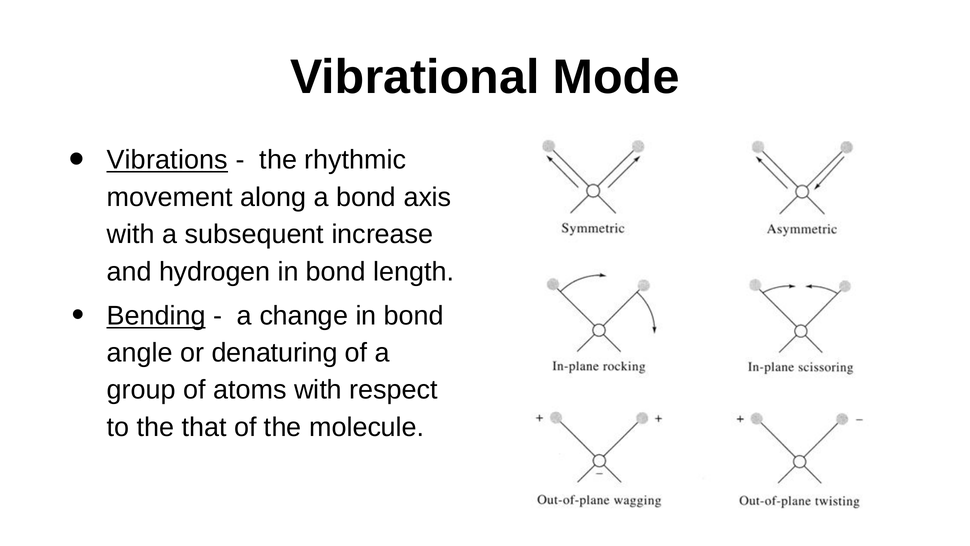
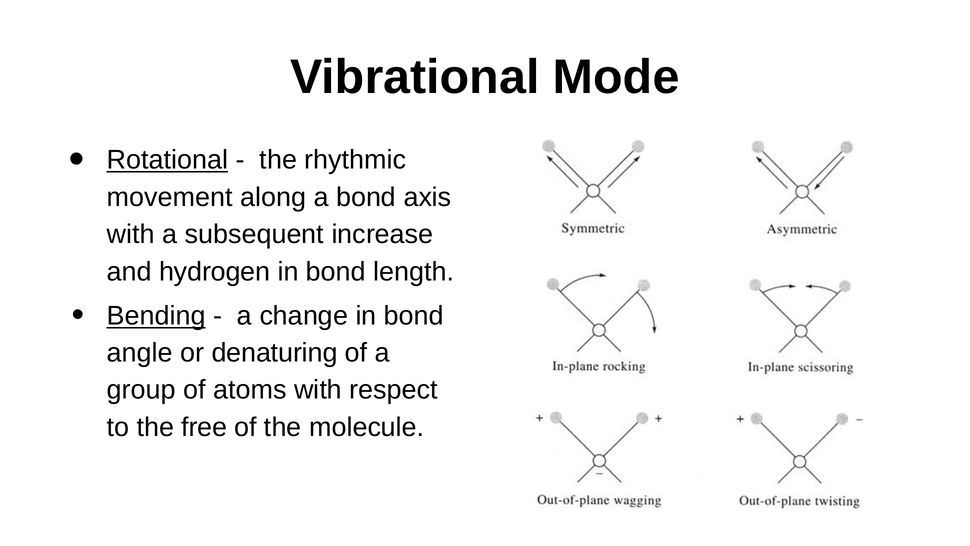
Vibrations: Vibrations -> Rotational
that: that -> free
